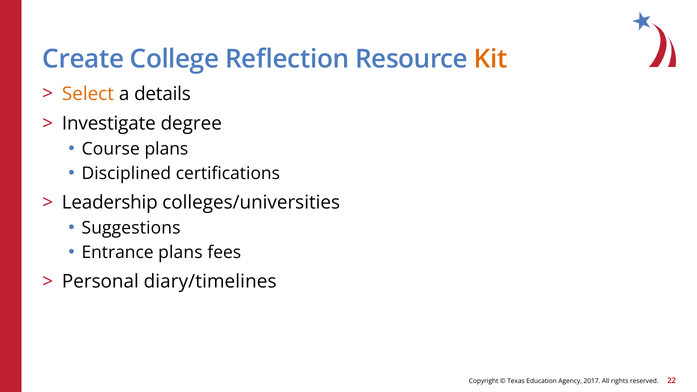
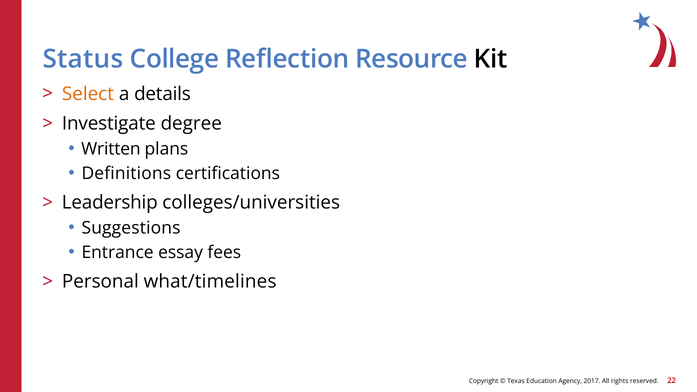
Create: Create -> Status
Kit colour: orange -> black
Course: Course -> Written
Disciplined: Disciplined -> Definitions
Entrance plans: plans -> essay
diary/timelines: diary/timelines -> what/timelines
